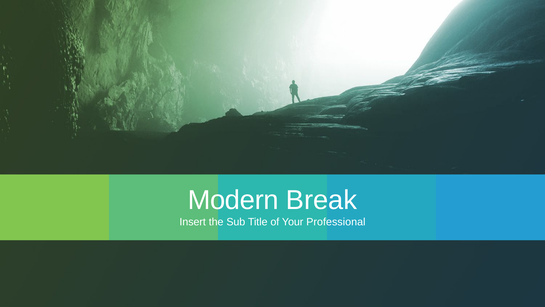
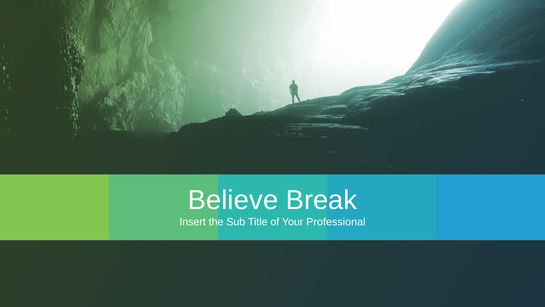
Modern: Modern -> Believe
